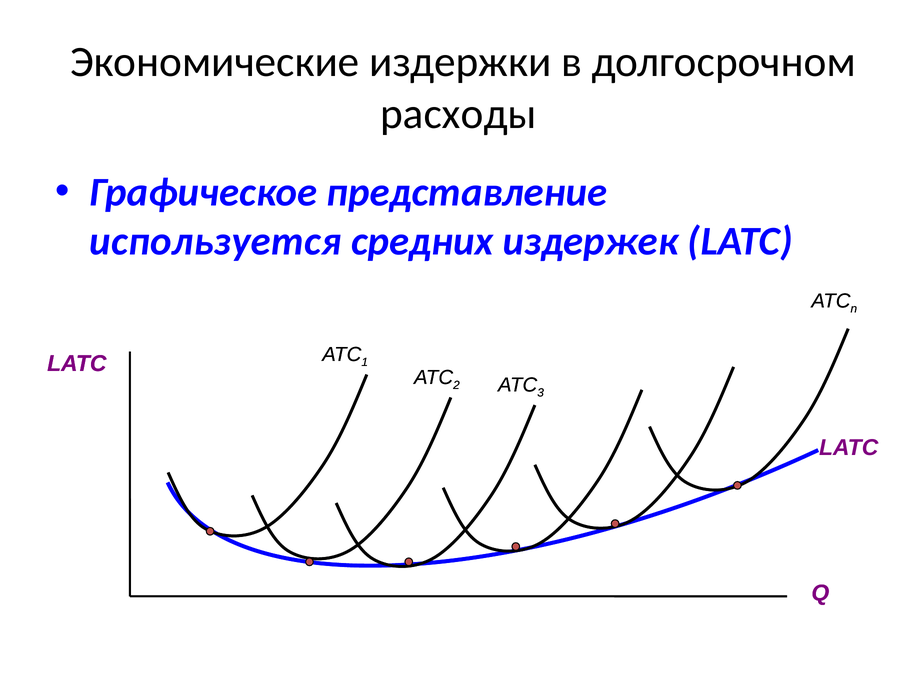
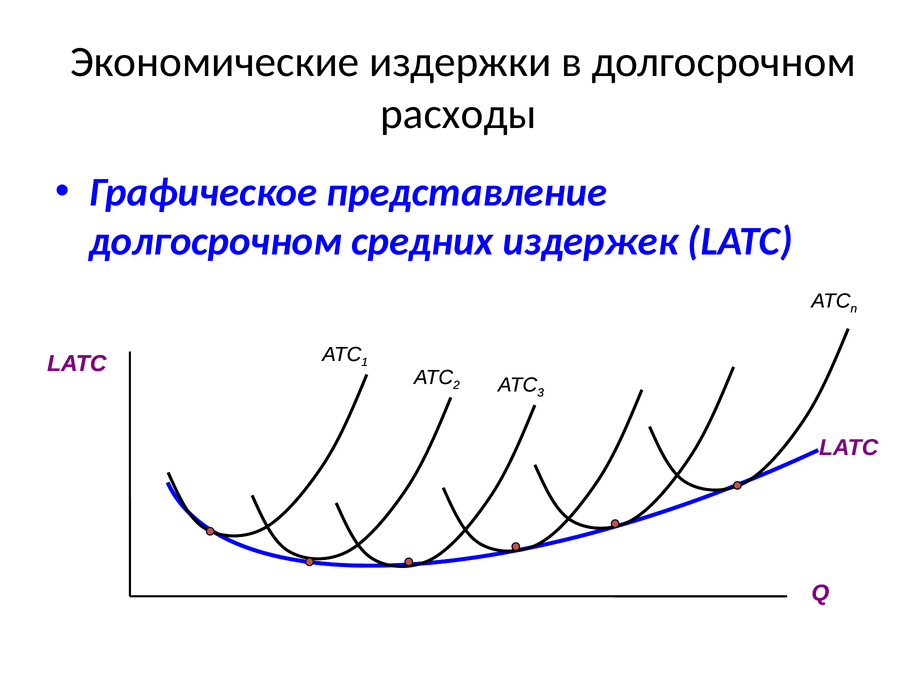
используется at (216, 241): используется -> долгосрочном
